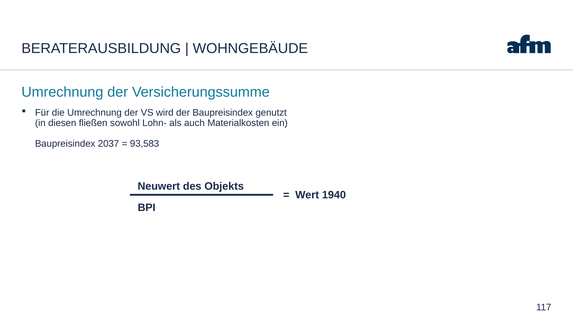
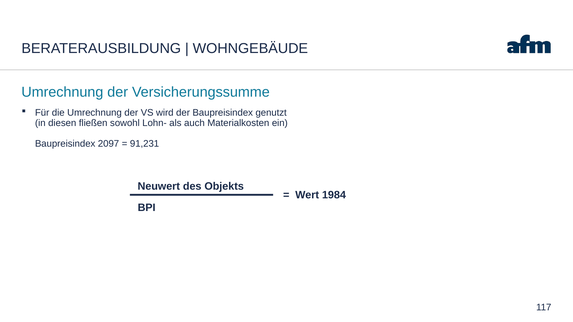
2037: 2037 -> 2097
93,583: 93,583 -> 91,231
1940: 1940 -> 1984
